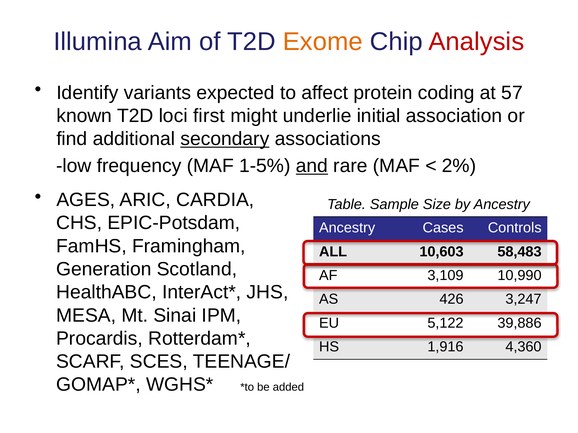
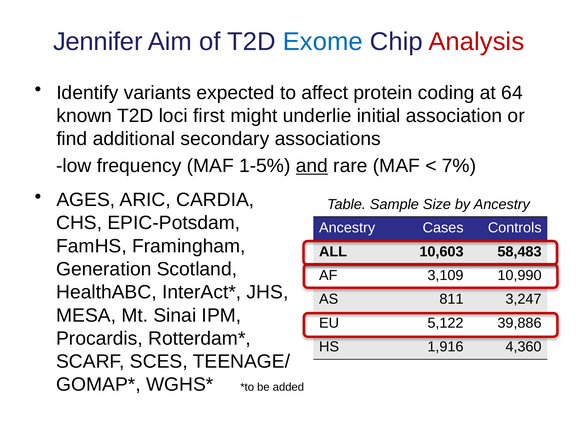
Illumina: Illumina -> Jennifer
Exome colour: orange -> blue
57: 57 -> 64
secondary underline: present -> none
2%: 2% -> 7%
426: 426 -> 811
